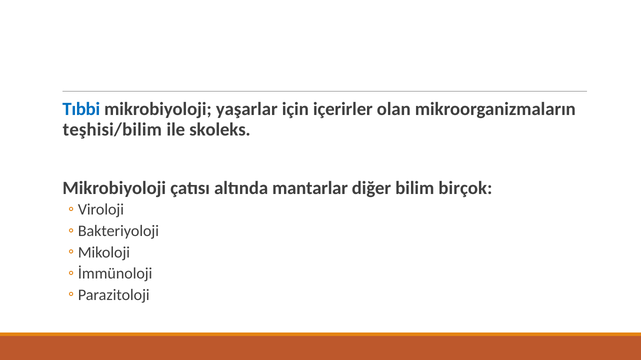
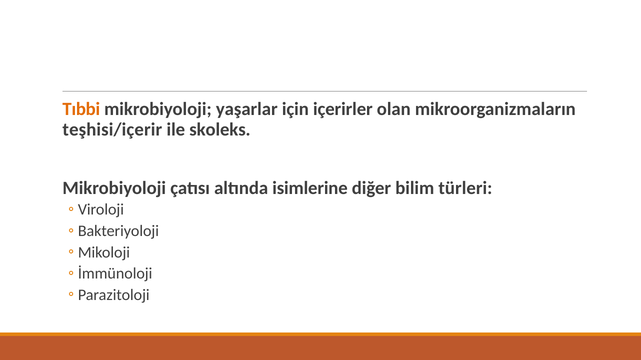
Tıbbi colour: blue -> orange
teşhisi/bilim: teşhisi/bilim -> teşhisi/içerir
mantarlar: mantarlar -> isimlerine
birçok: birçok -> türleri
